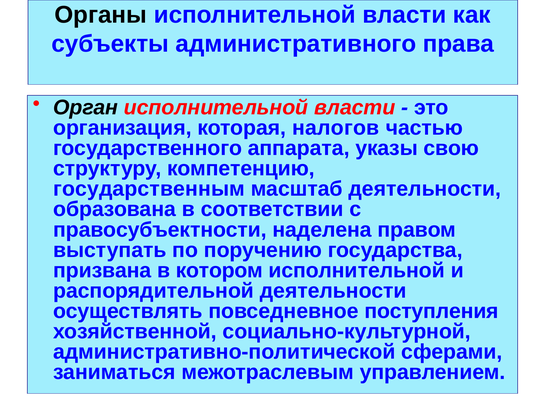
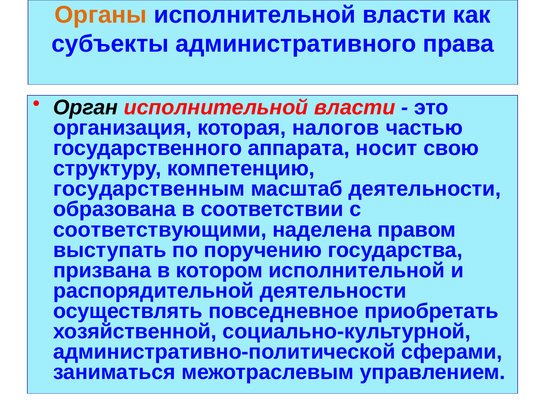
Органы colour: black -> orange
указы: указы -> носит
правосубъектности: правосубъектности -> соответствующими
поступления: поступления -> приобретать
